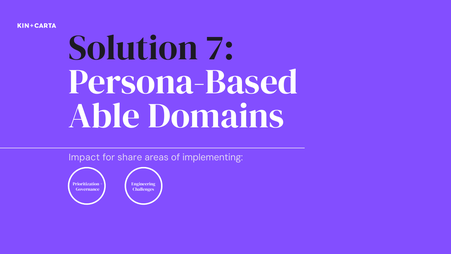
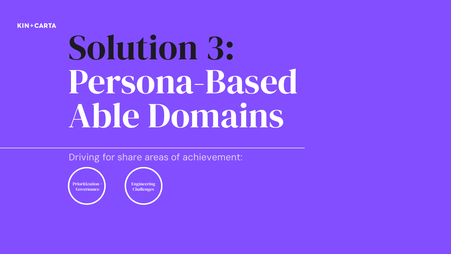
7: 7 -> 3
Impact: Impact -> Driving
implementing: implementing -> achievement
